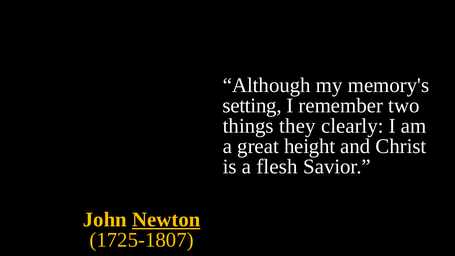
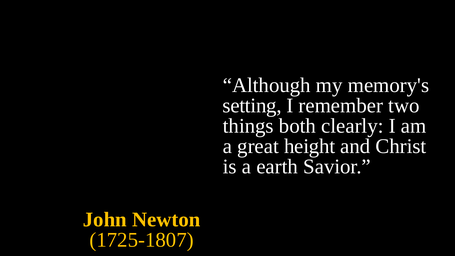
they: they -> both
flesh: flesh -> earth
Newton underline: present -> none
